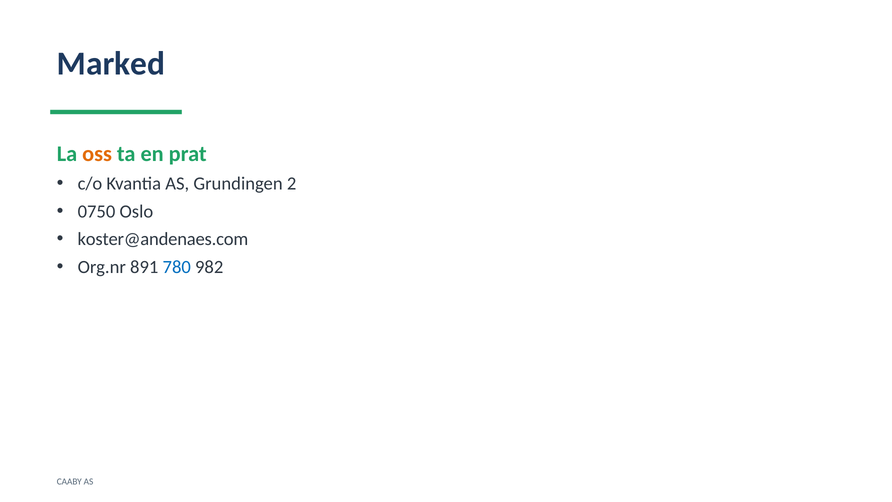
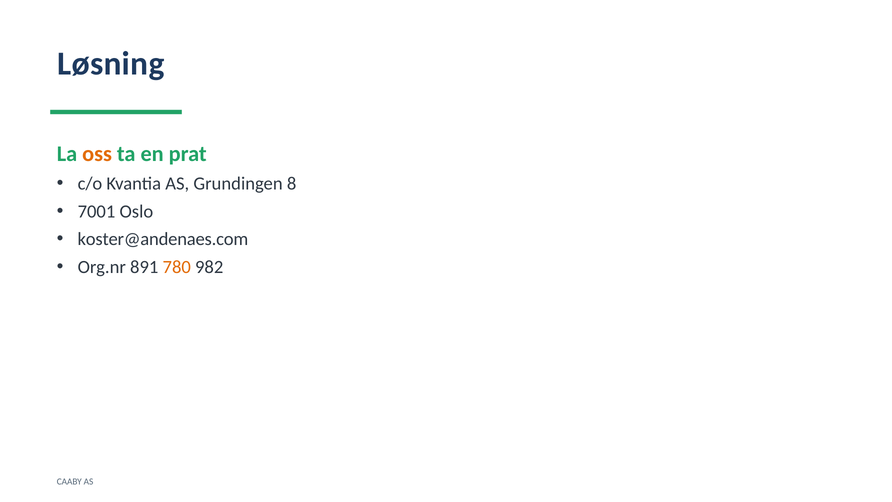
Marked: Marked -> Løsning
2: 2 -> 8
0750: 0750 -> 7001
780 colour: blue -> orange
